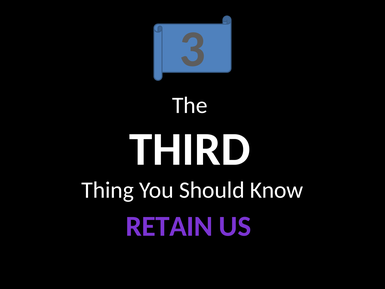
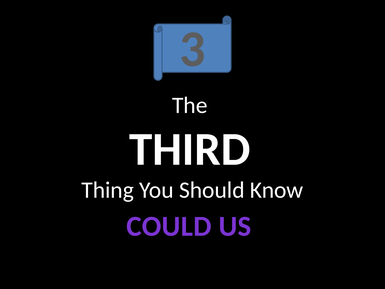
RETAIN: RETAIN -> COULD
